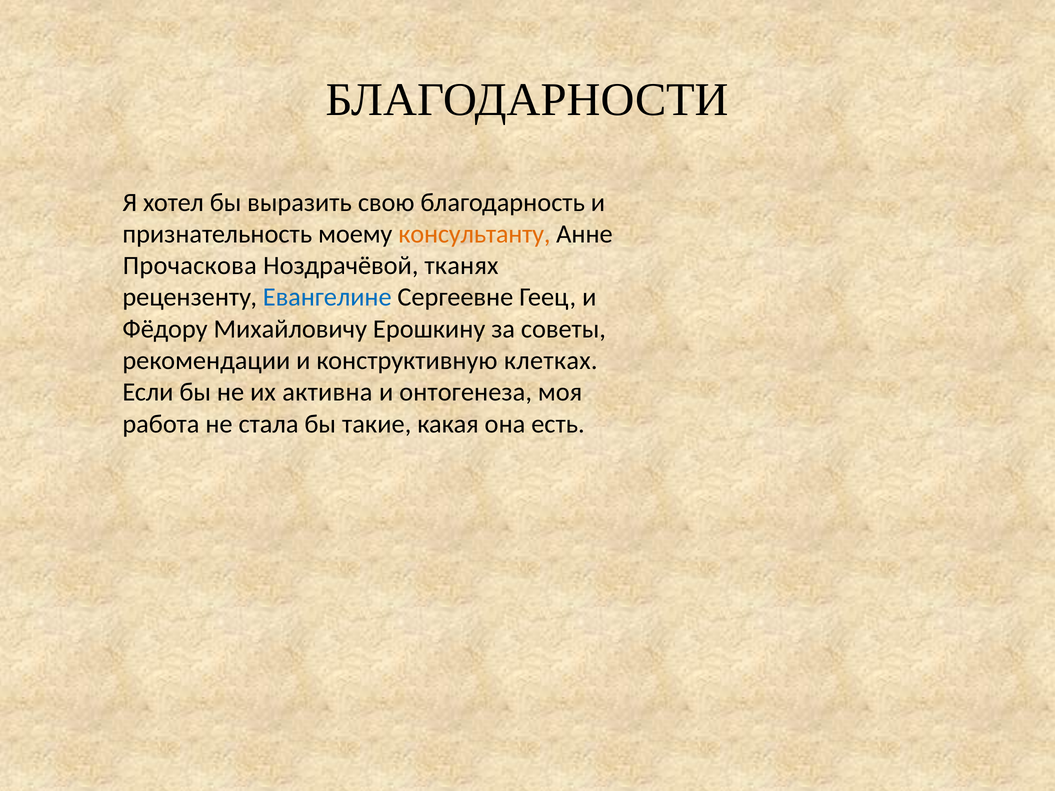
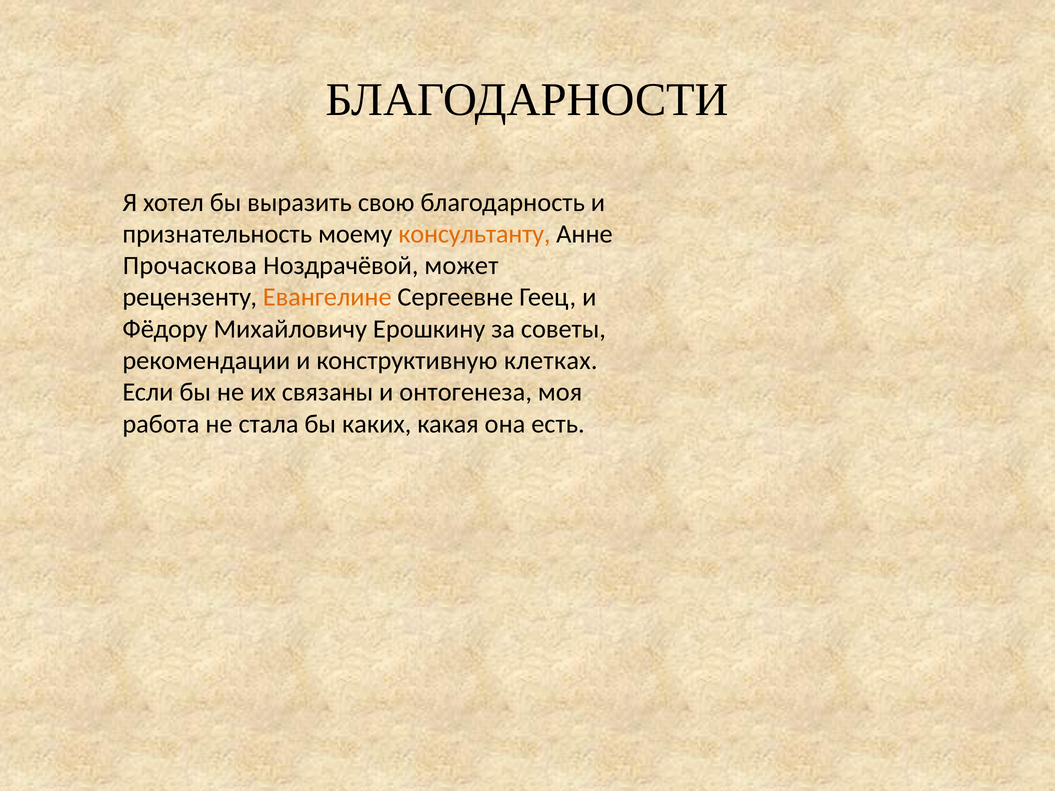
тканях: тканях -> может
Евангелине colour: blue -> orange
активна: активна -> связаны
такие: такие -> каких
